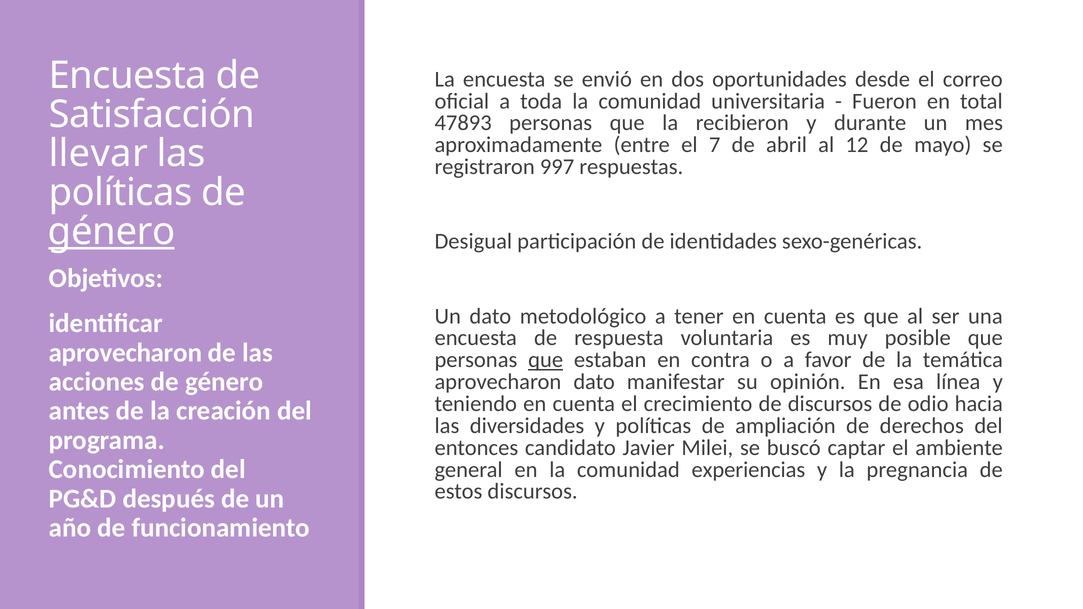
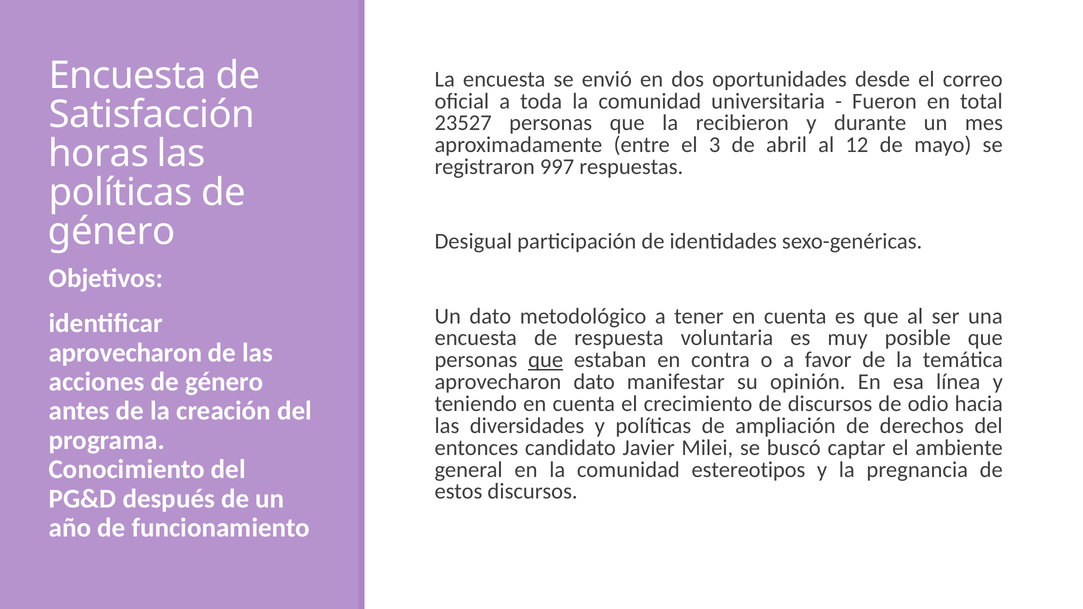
47893: 47893 -> 23527
7: 7 -> 3
llevar: llevar -> horas
género at (112, 232) underline: present -> none
experiencias: experiencias -> estereotipos
